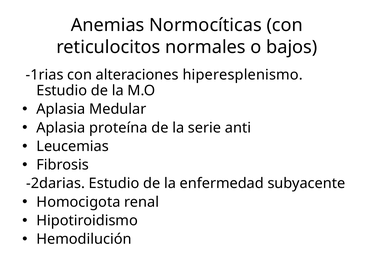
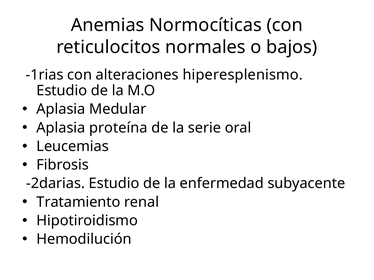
anti: anti -> oral
Homocigota: Homocigota -> Tratamiento
